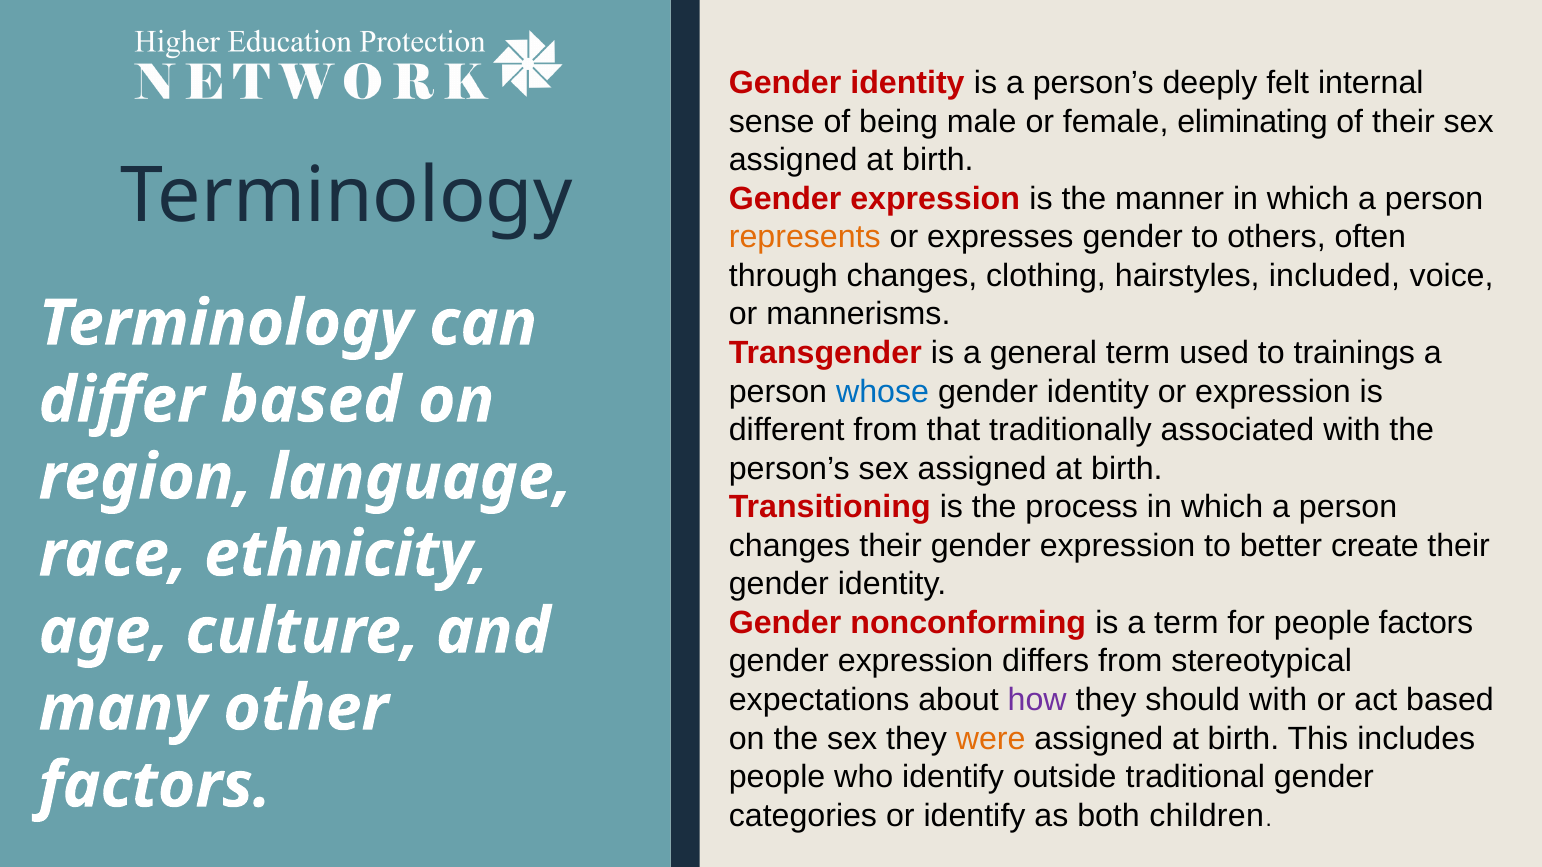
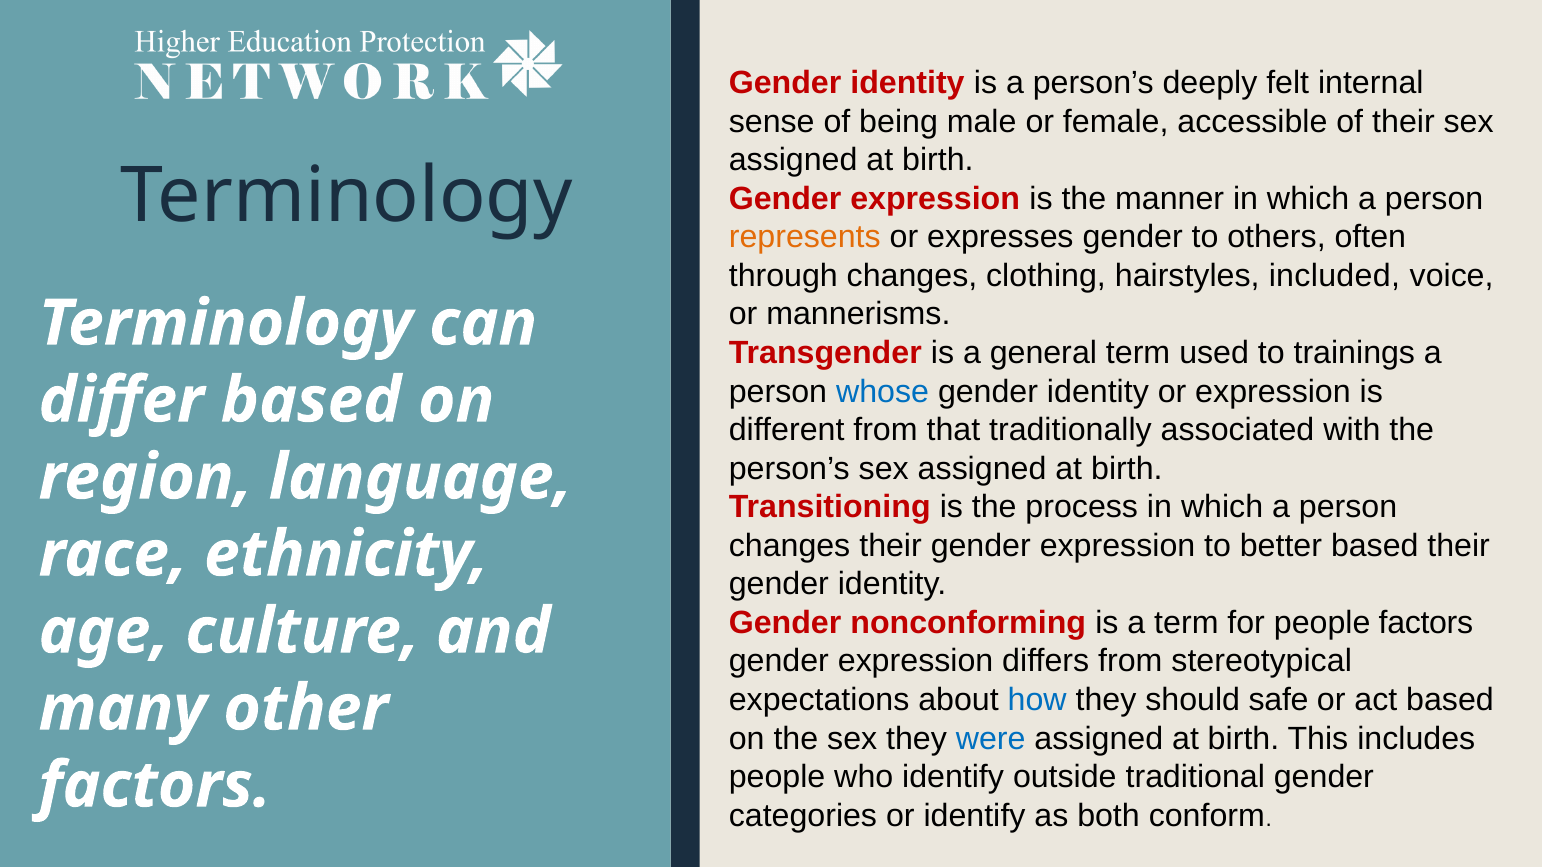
eliminating: eliminating -> accessible
better create: create -> based
how colour: purple -> blue
should with: with -> safe
were colour: orange -> blue
children: children -> conform
